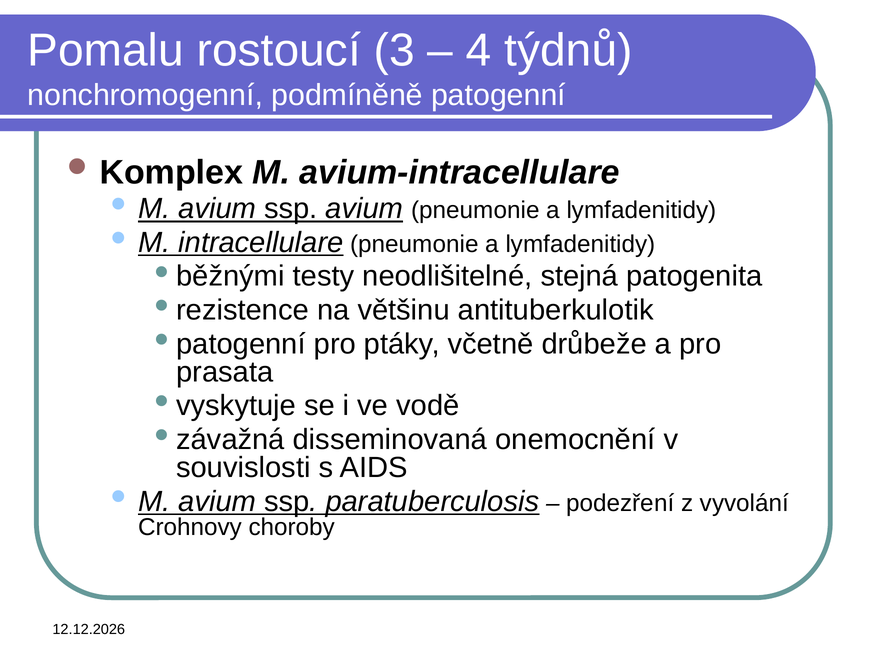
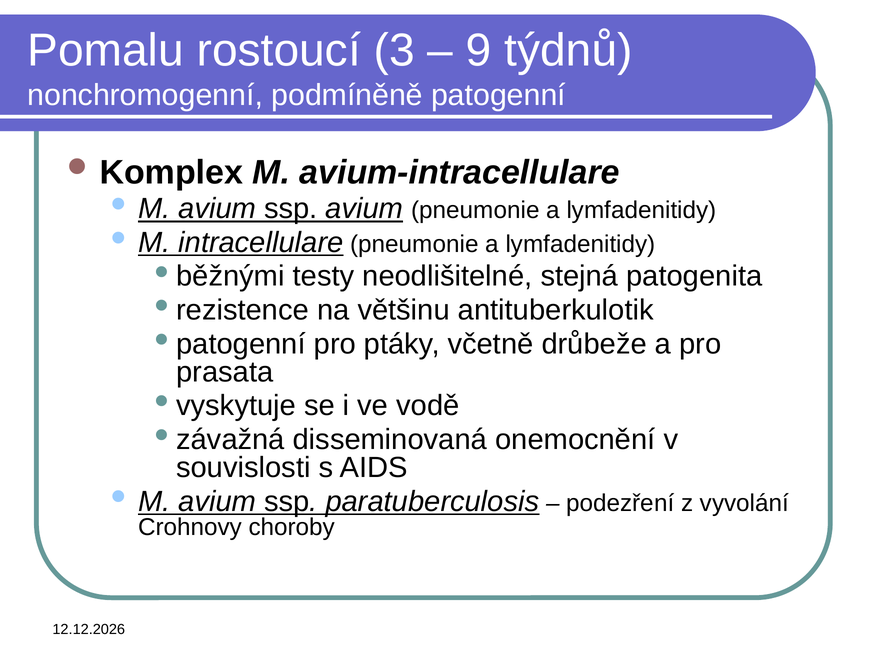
4: 4 -> 9
